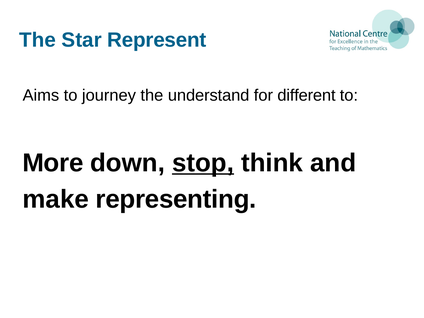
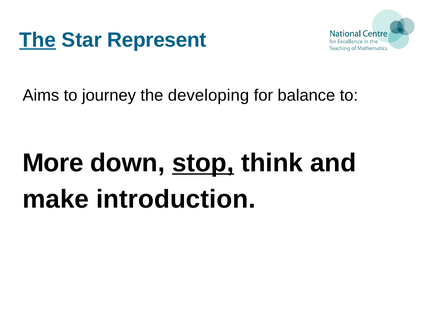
The at (38, 40) underline: none -> present
understand: understand -> developing
different: different -> balance
representing: representing -> introduction
